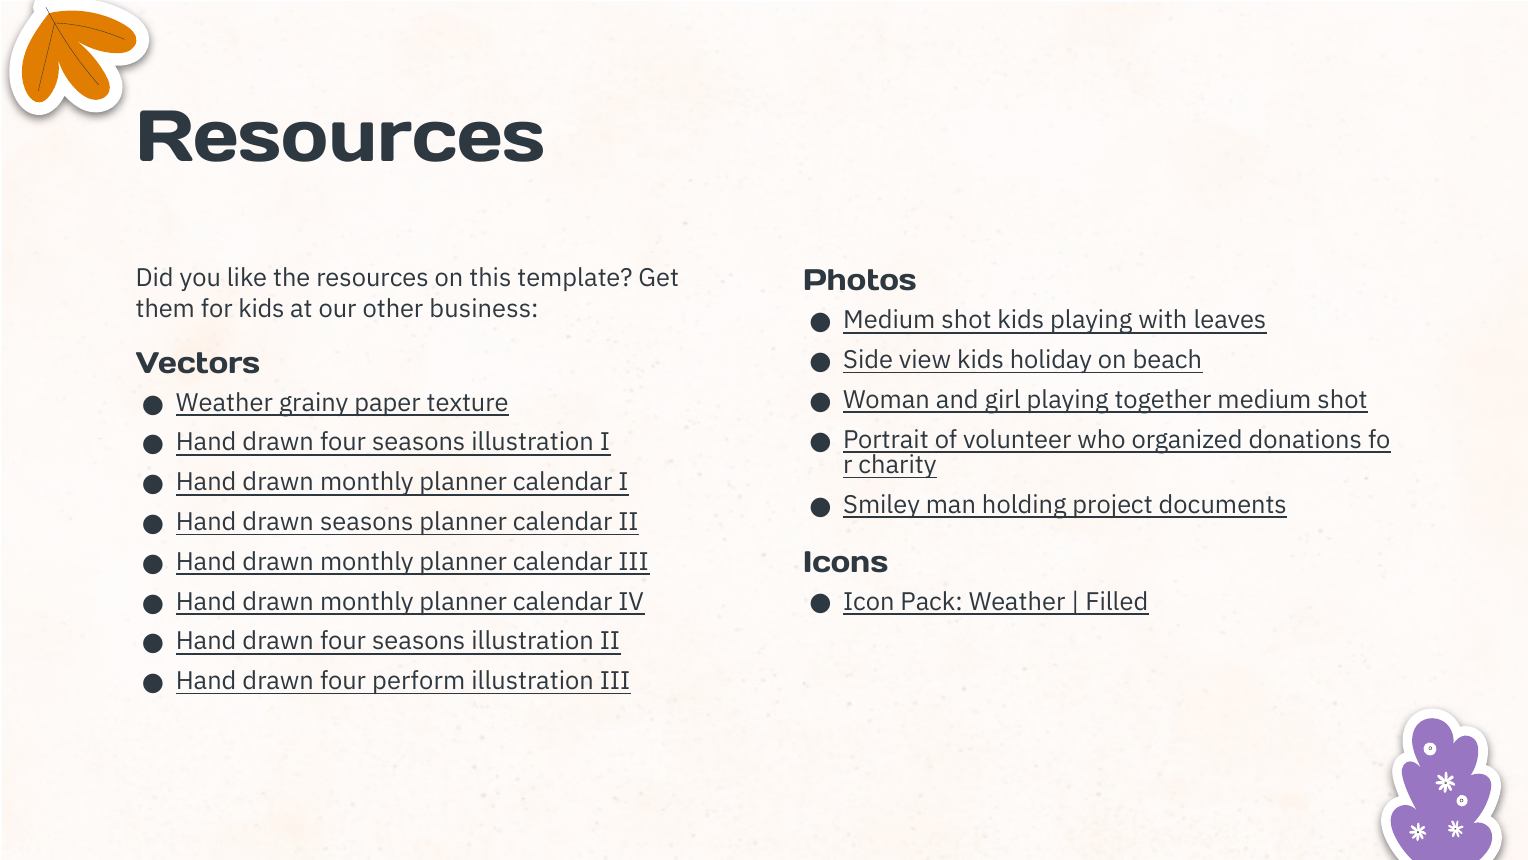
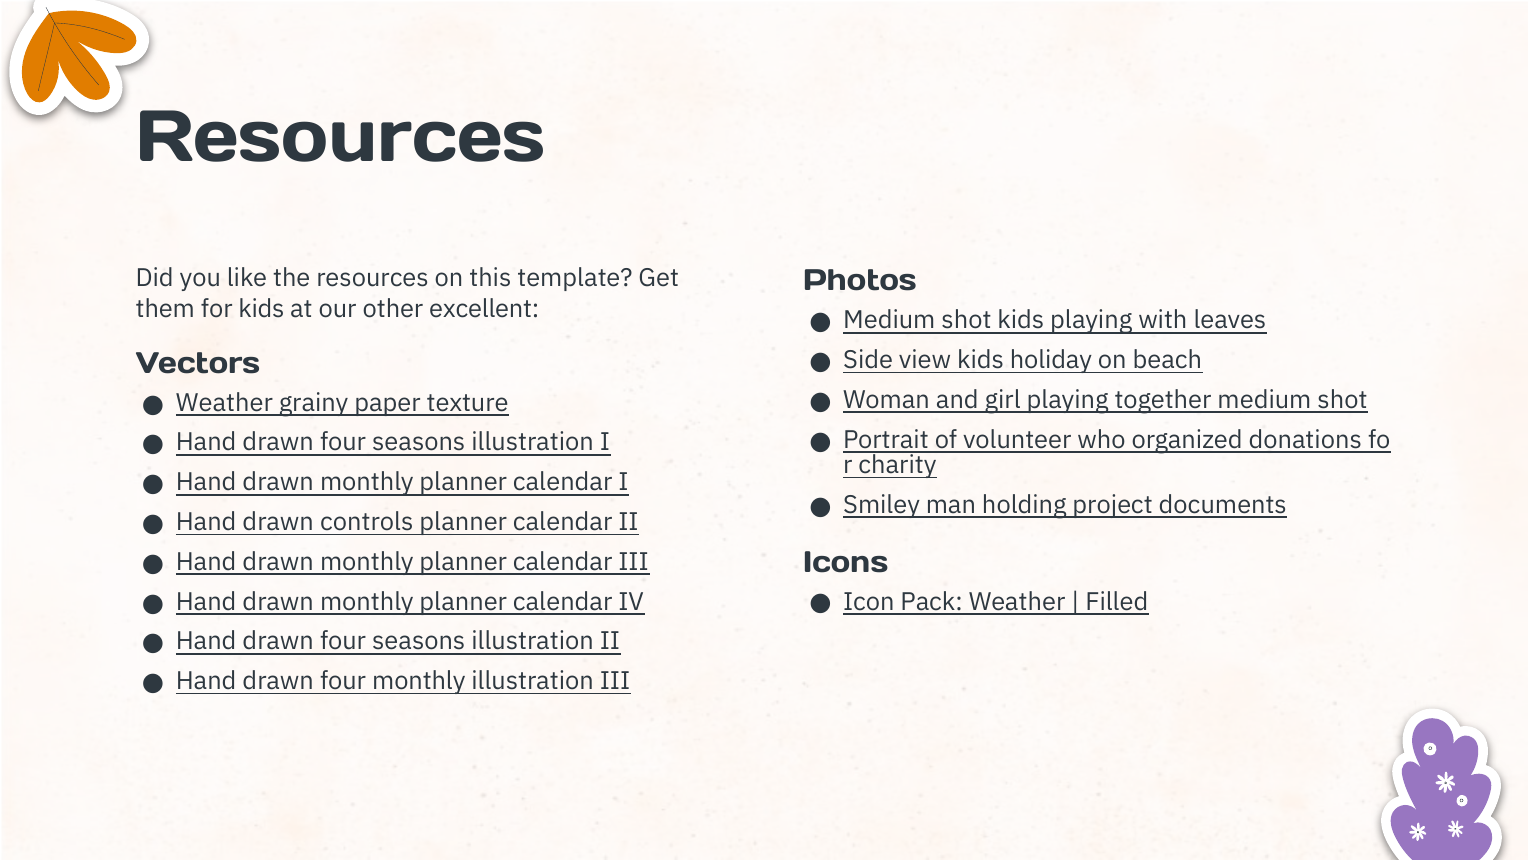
business: business -> excellent
drawn seasons: seasons -> controls
four perform: perform -> monthly
